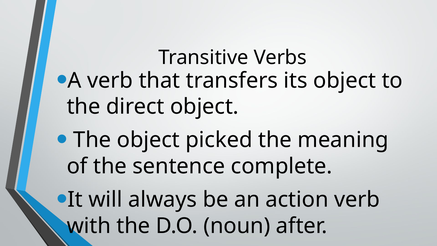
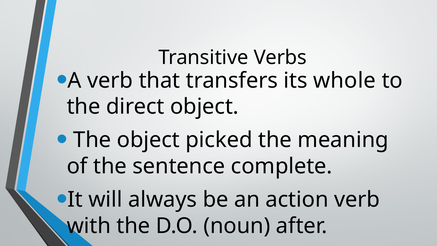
its object: object -> whole
